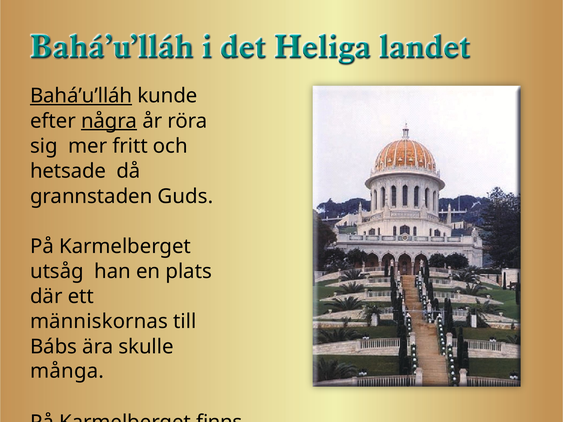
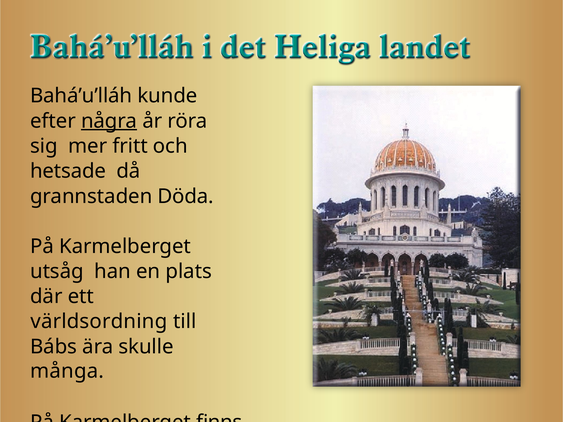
Bahá’u’lláh underline: present -> none
Guds: Guds -> Döda
människornas: människornas -> världsordning
